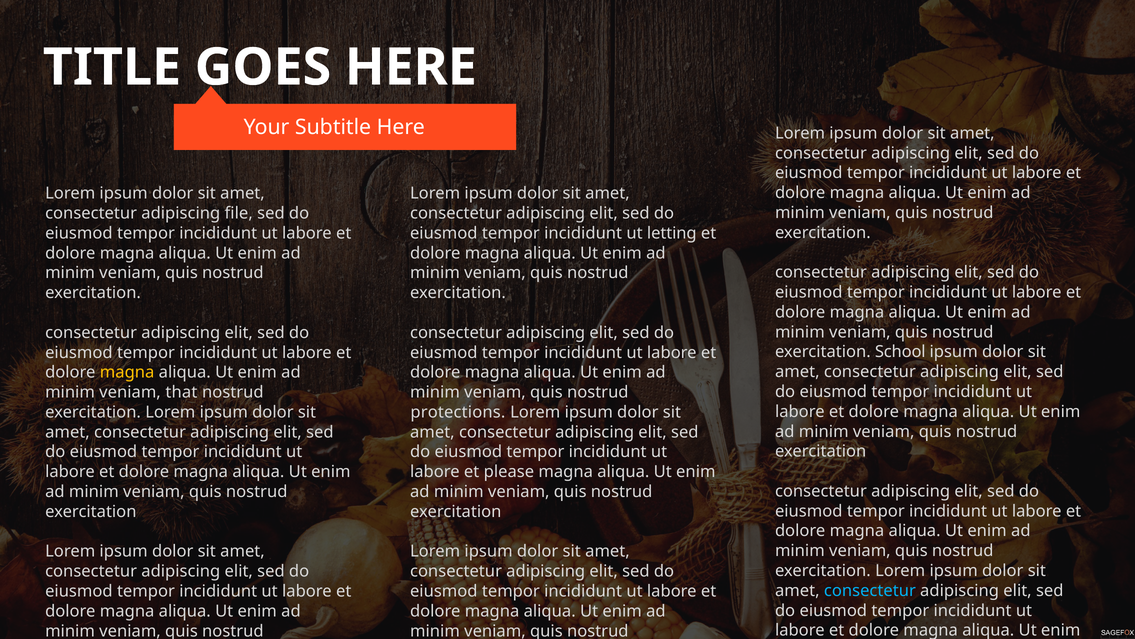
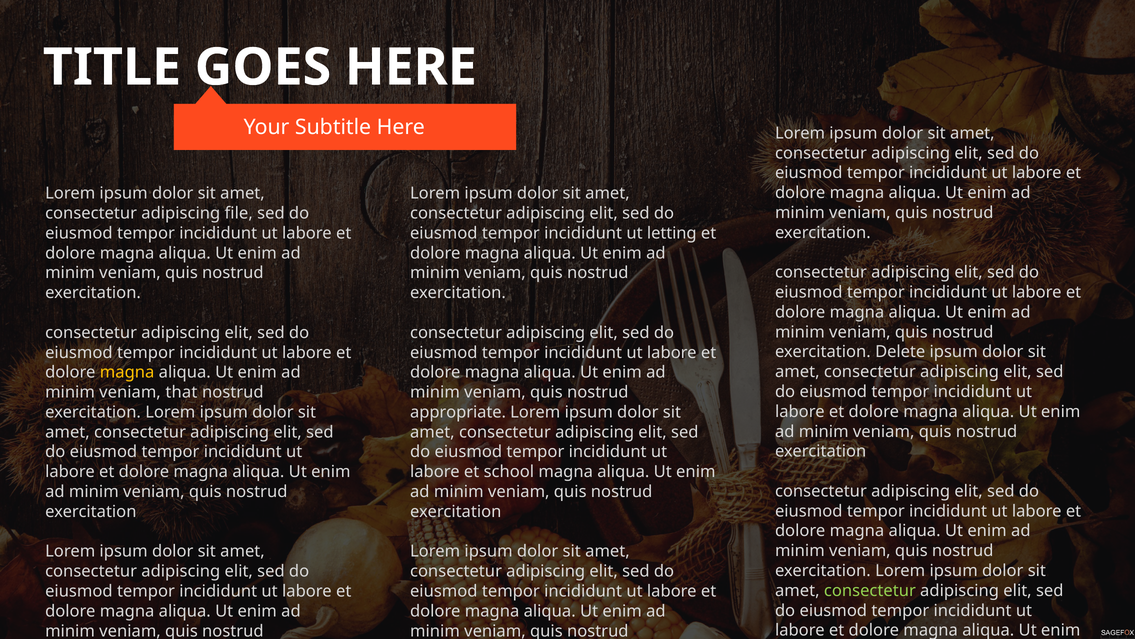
School: School -> Delete
protections: protections -> appropriate
please: please -> school
consectetur at (870, 590) colour: light blue -> light green
